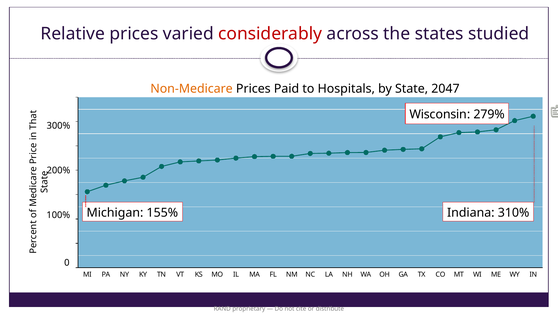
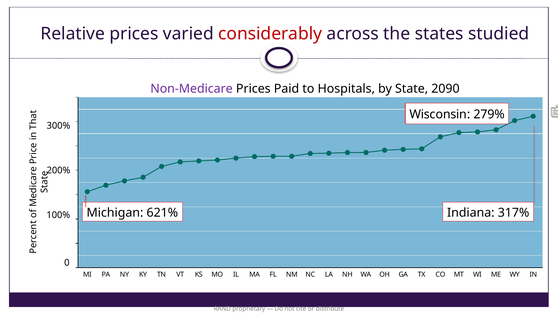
Non-Medicare colour: orange -> purple
2047: 2047 -> 2090
155%: 155% -> 621%
310%: 310% -> 317%
